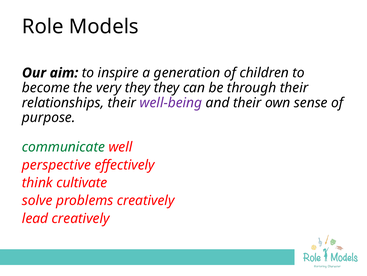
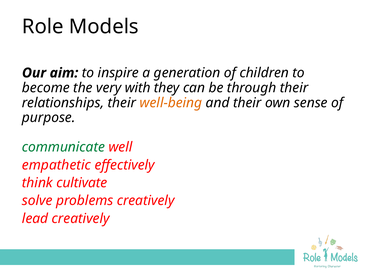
very they: they -> with
well-being colour: purple -> orange
perspective: perspective -> empathetic
